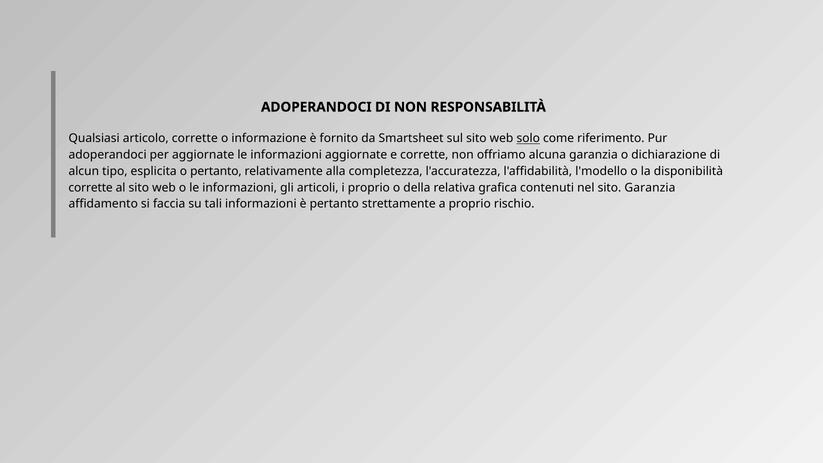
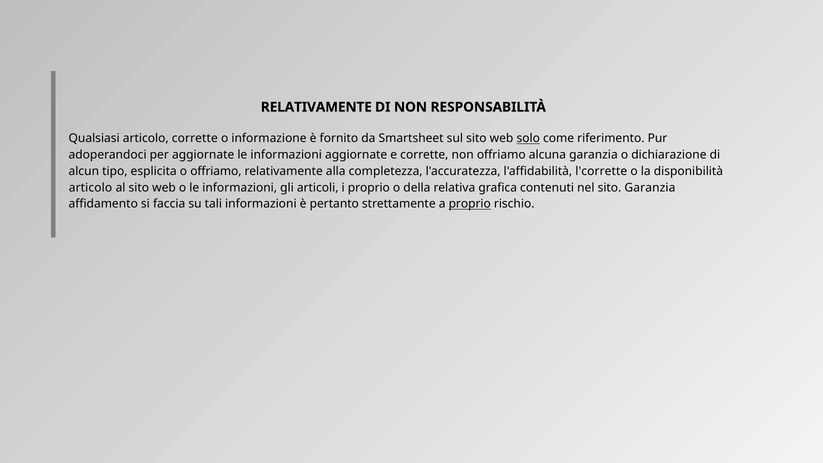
ADOPERANDOCI at (316, 107): ADOPERANDOCI -> RELATIVAMENTE
o pertanto: pertanto -> offriamo
l'modello: l'modello -> l'corrette
corrette at (91, 188): corrette -> articolo
proprio at (470, 204) underline: none -> present
